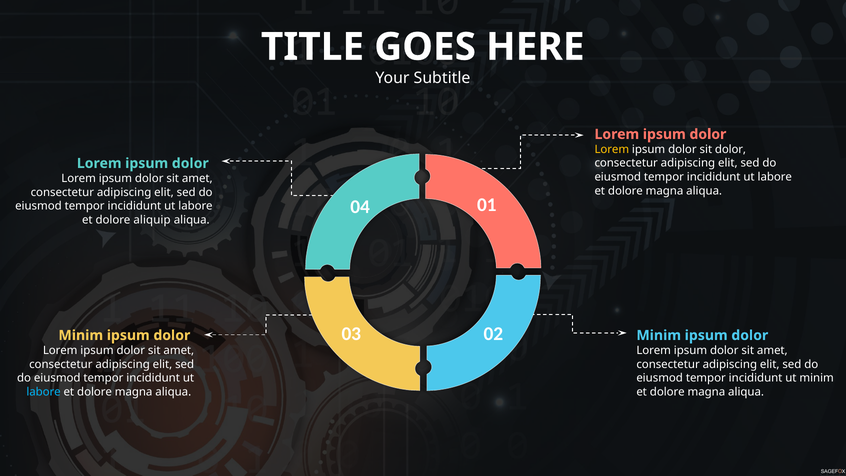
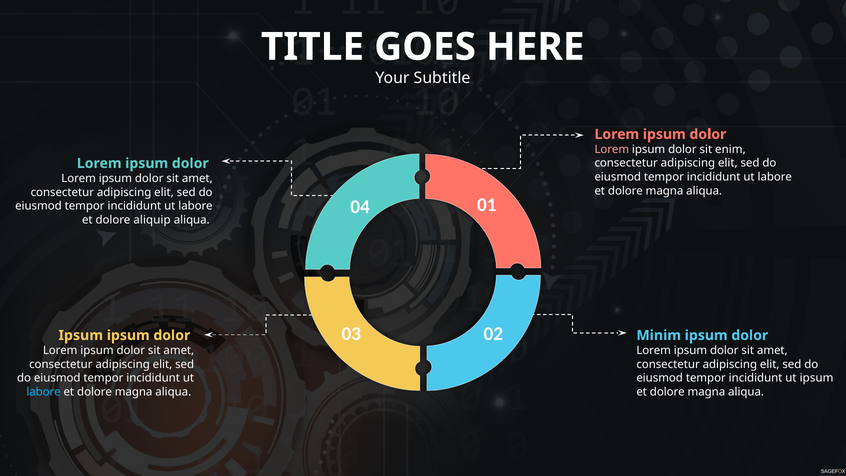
Lorem at (612, 149) colour: yellow -> pink
sit dolor: dolor -> enim
Minim at (81, 335): Minim -> Ipsum
ut minim: minim -> ipsum
